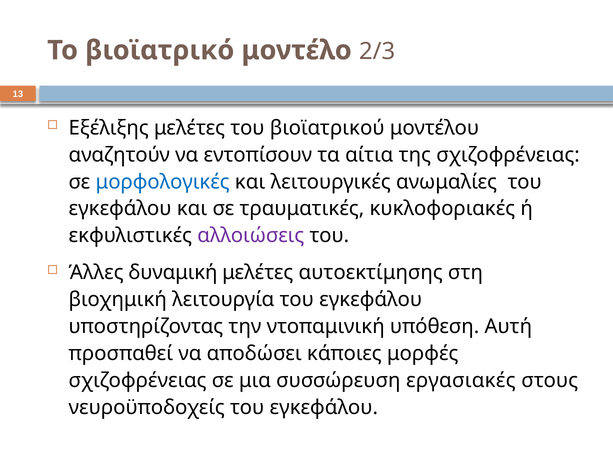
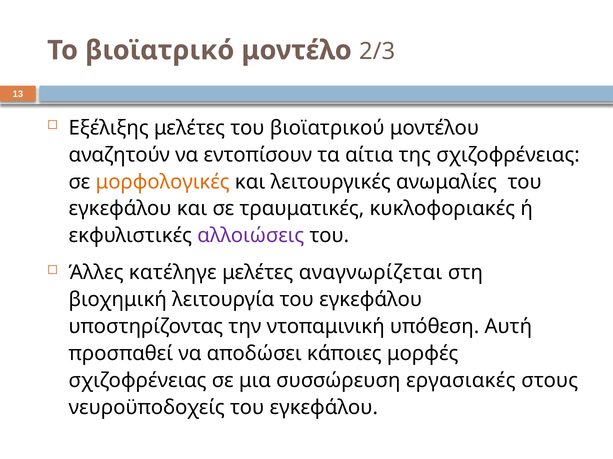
μορφολογικές colour: blue -> orange
δυναμική: δυναμική -> κατέληγε
αυτοεκτίμησης: αυτοεκτίμησης -> αναγνωρίζεται
